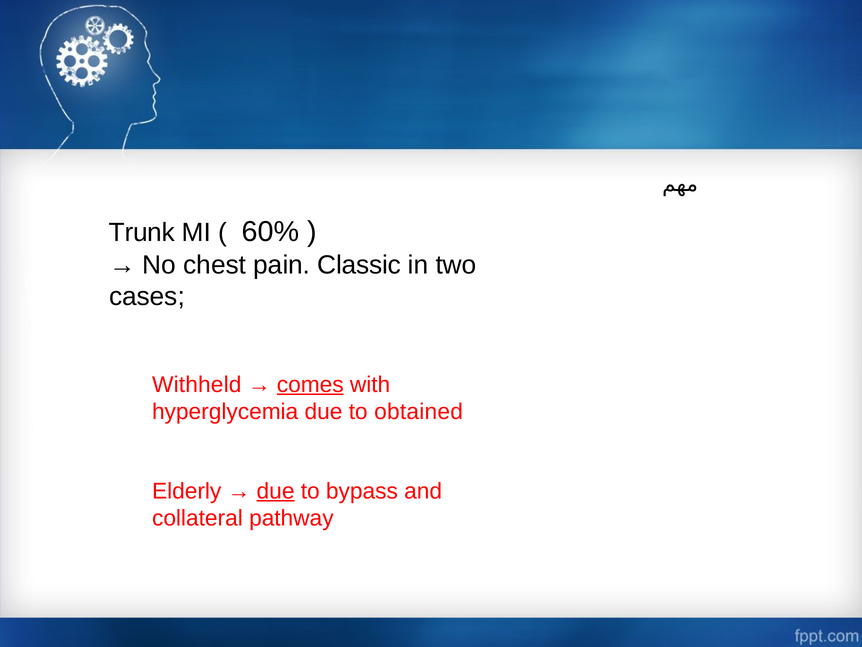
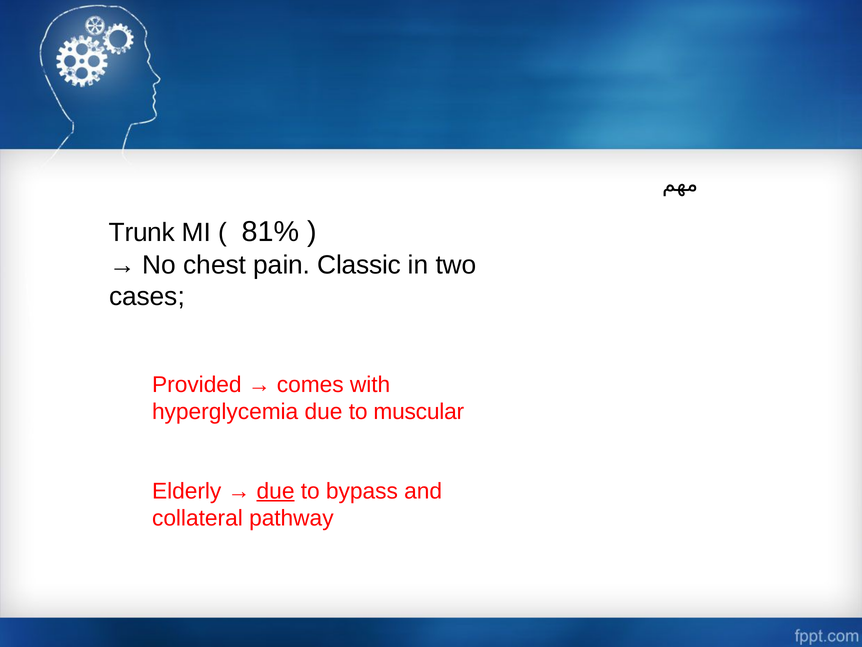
60%: 60% -> 81%
Withheld: Withheld -> Provided
comes underline: present -> none
obtained: obtained -> muscular
